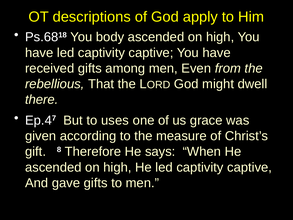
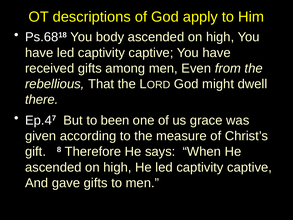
uses: uses -> been
